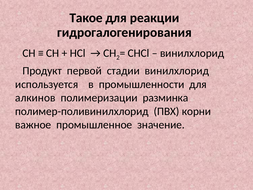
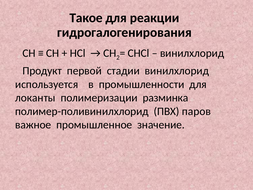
алкинов: алкинов -> локанты
корни: корни -> паров
